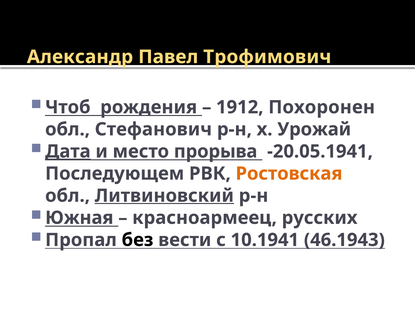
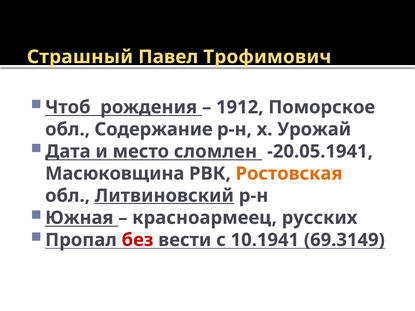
Александр: Александр -> Страшный
Похоронен: Похоронен -> Поморское
Стефанович: Стефанович -> Содержание
Дата underline: present -> none
прорыва: прорыва -> сломлен
Последующем: Последующем -> Масюковщина
без colour: black -> red
46.1943: 46.1943 -> 69.3149
